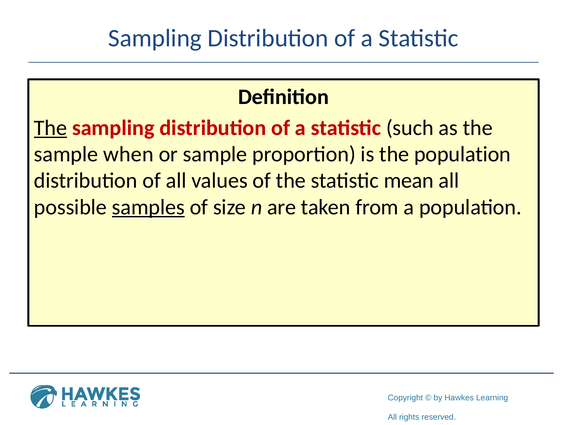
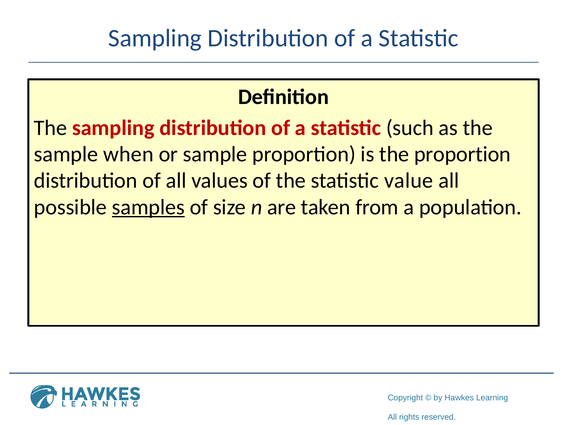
The at (51, 128) underline: present -> none
the population: population -> proportion
mean: mean -> value
